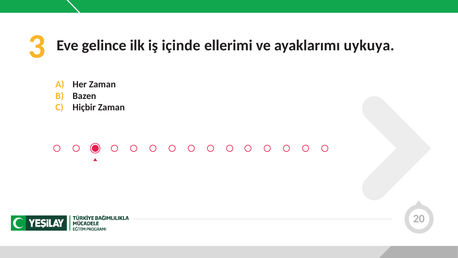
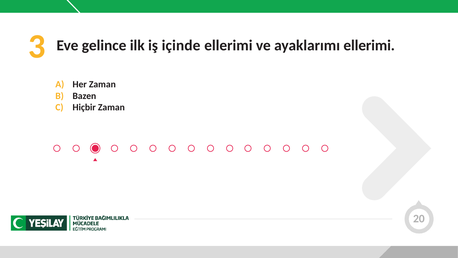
ayaklarımı uykuya: uykuya -> ellerimi
